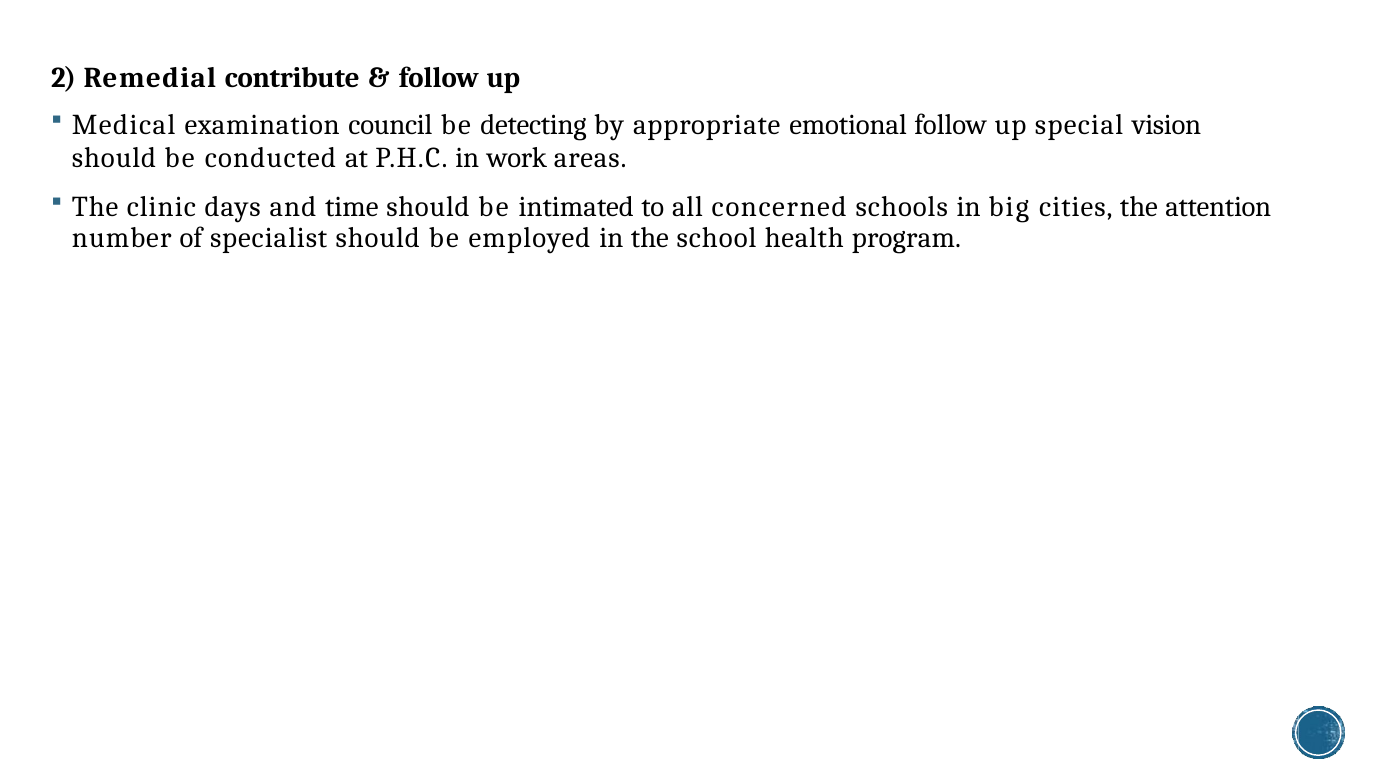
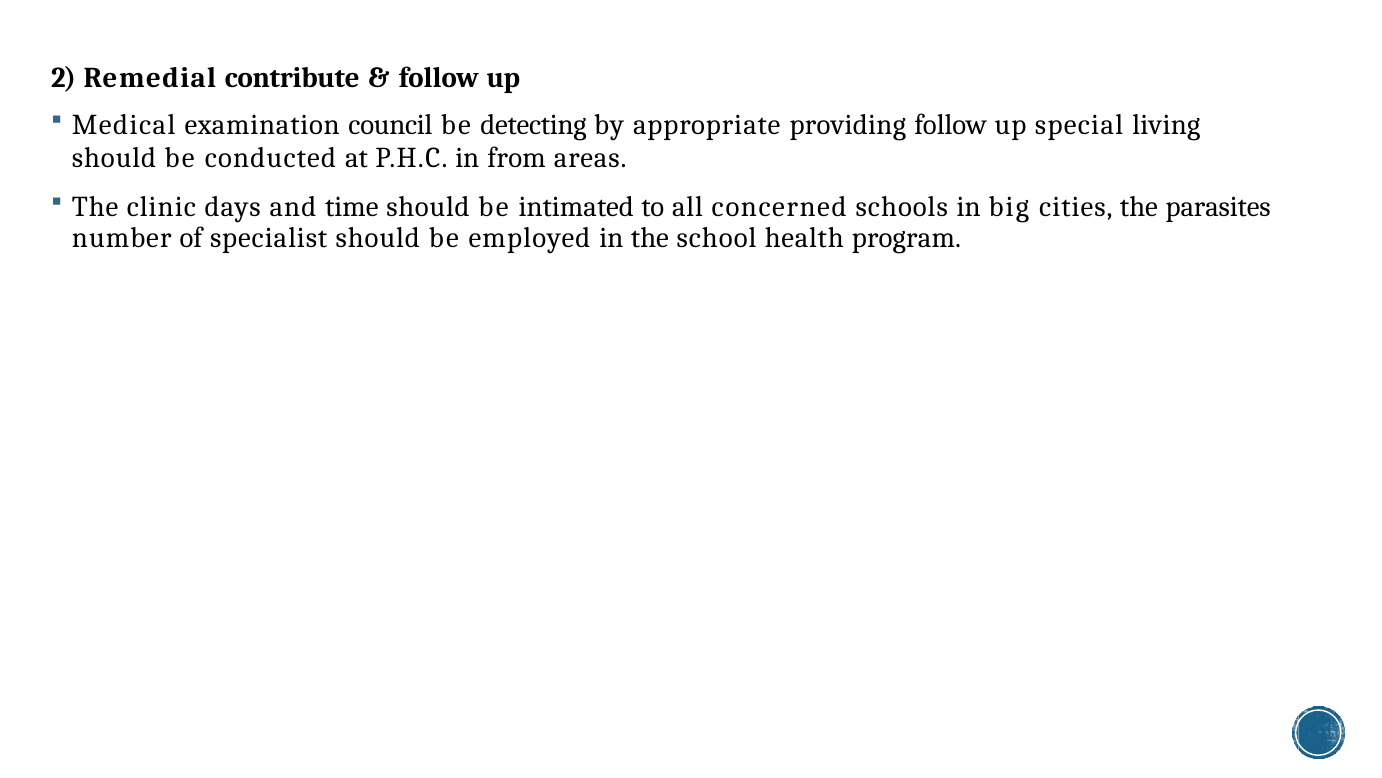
emotional: emotional -> providing
vision: vision -> living
work: work -> from
attention: attention -> parasites
